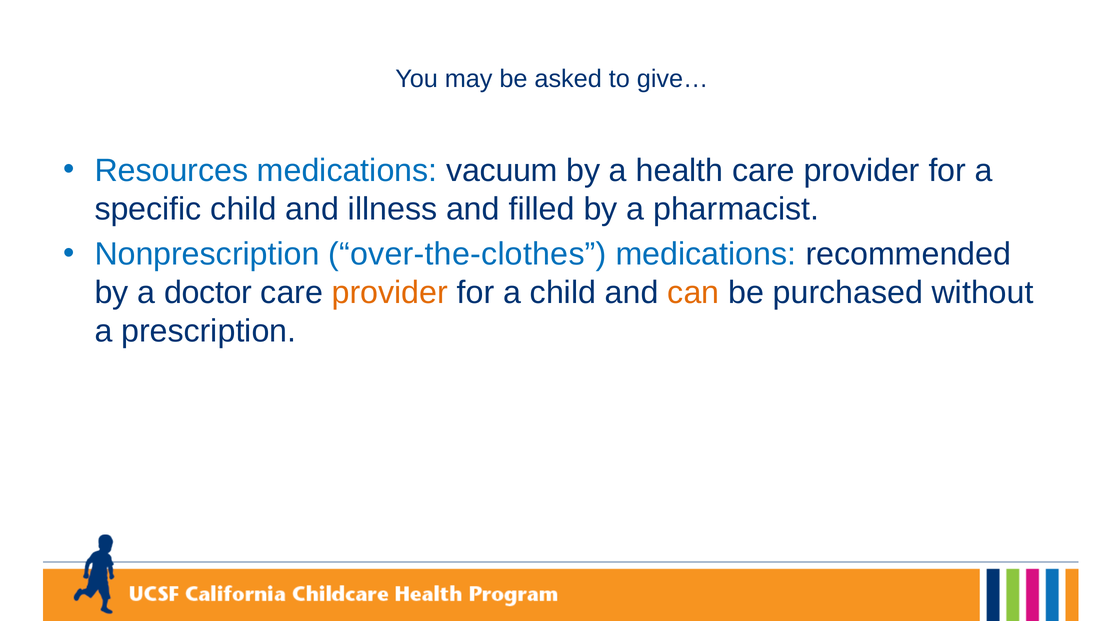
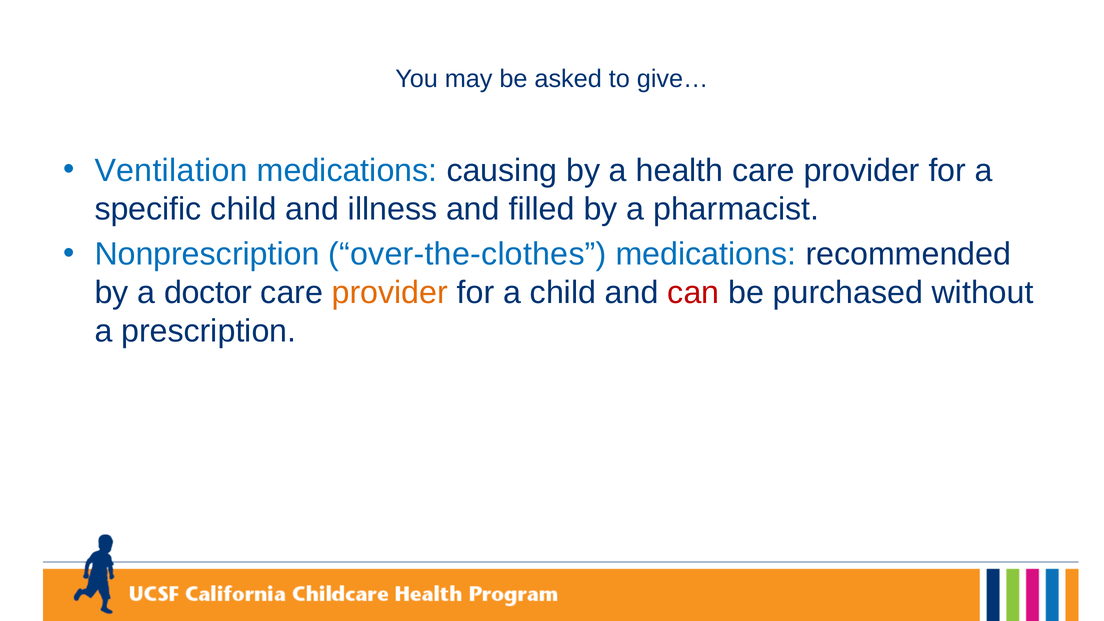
Resources: Resources -> Ventilation
vacuum: vacuum -> causing
can colour: orange -> red
